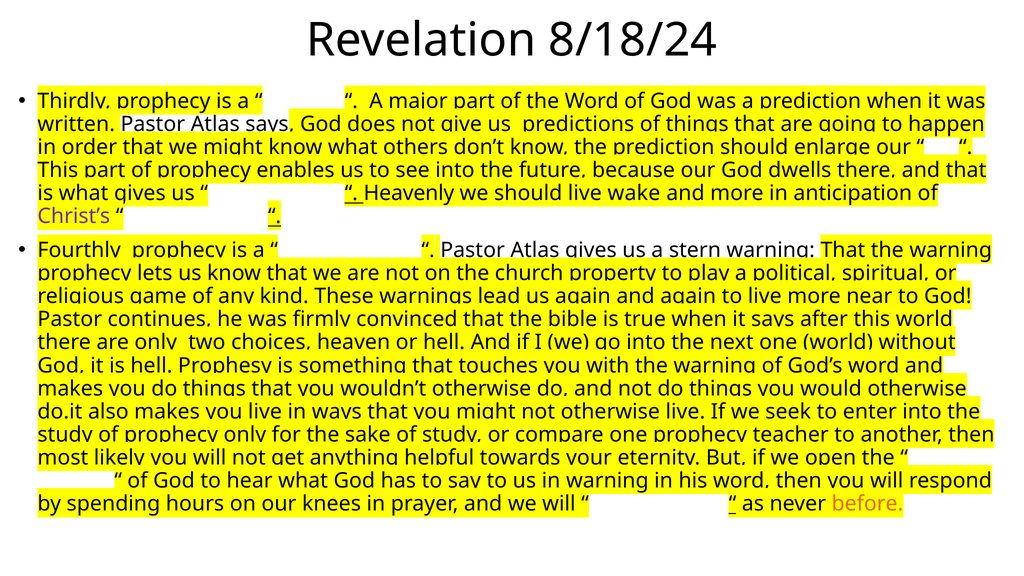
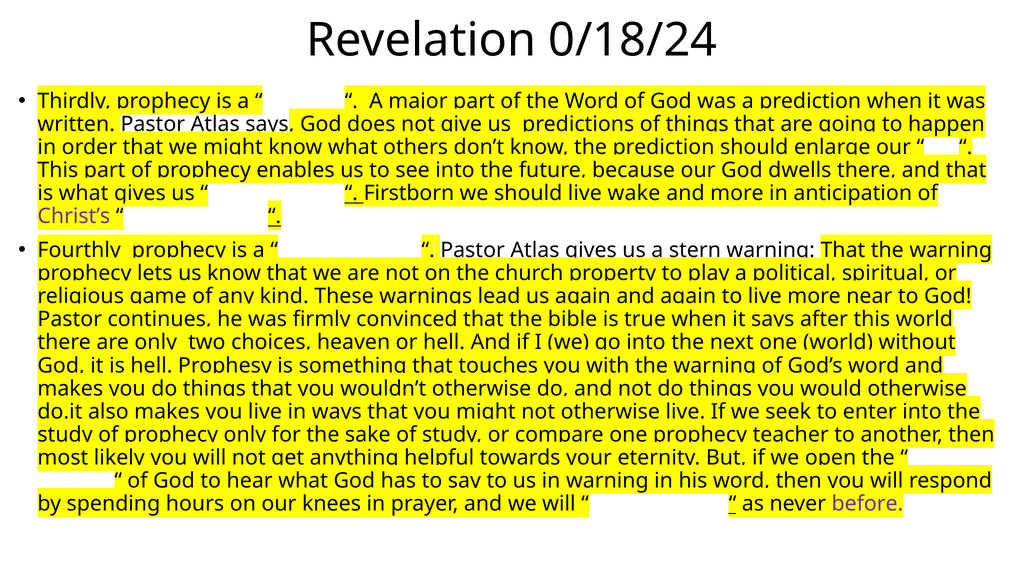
8/18/24: 8/18/24 -> 0/18/24
Heavenly: Heavenly -> Firstborn
before colour: orange -> purple
